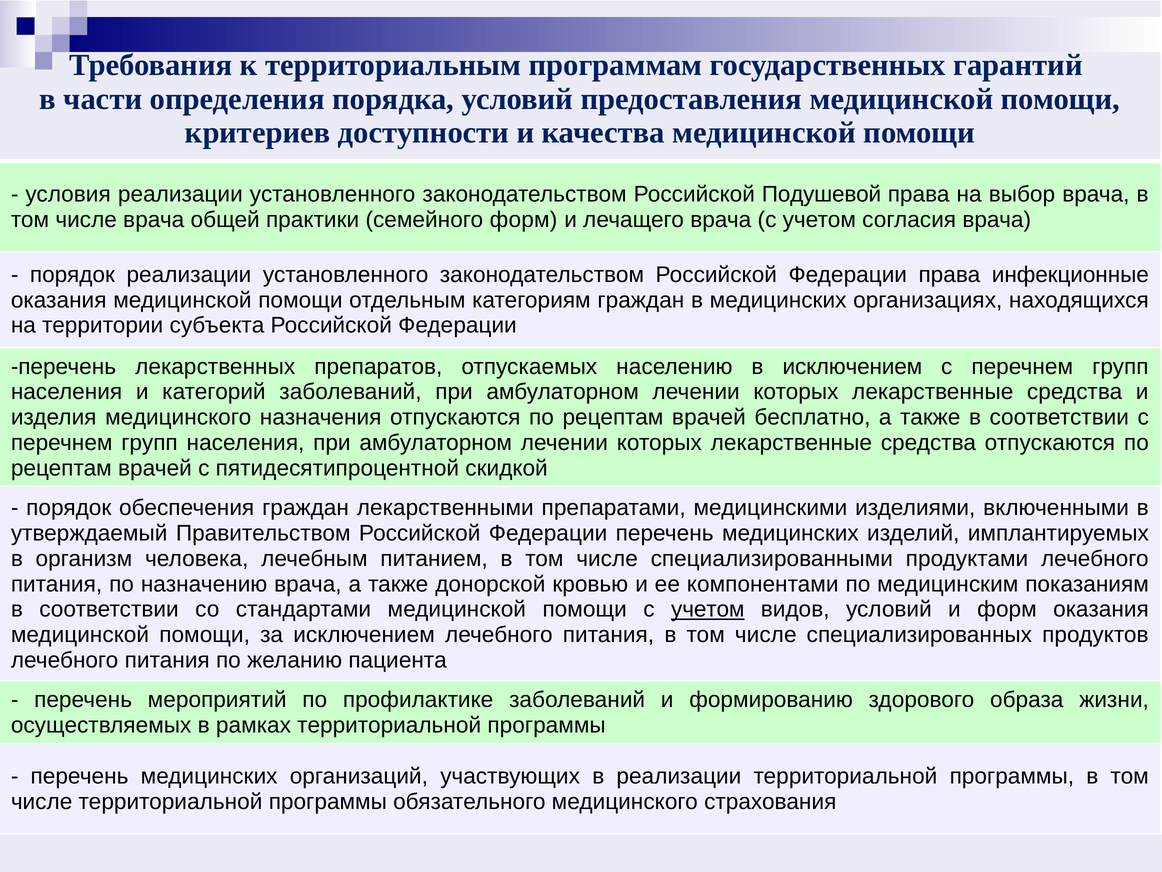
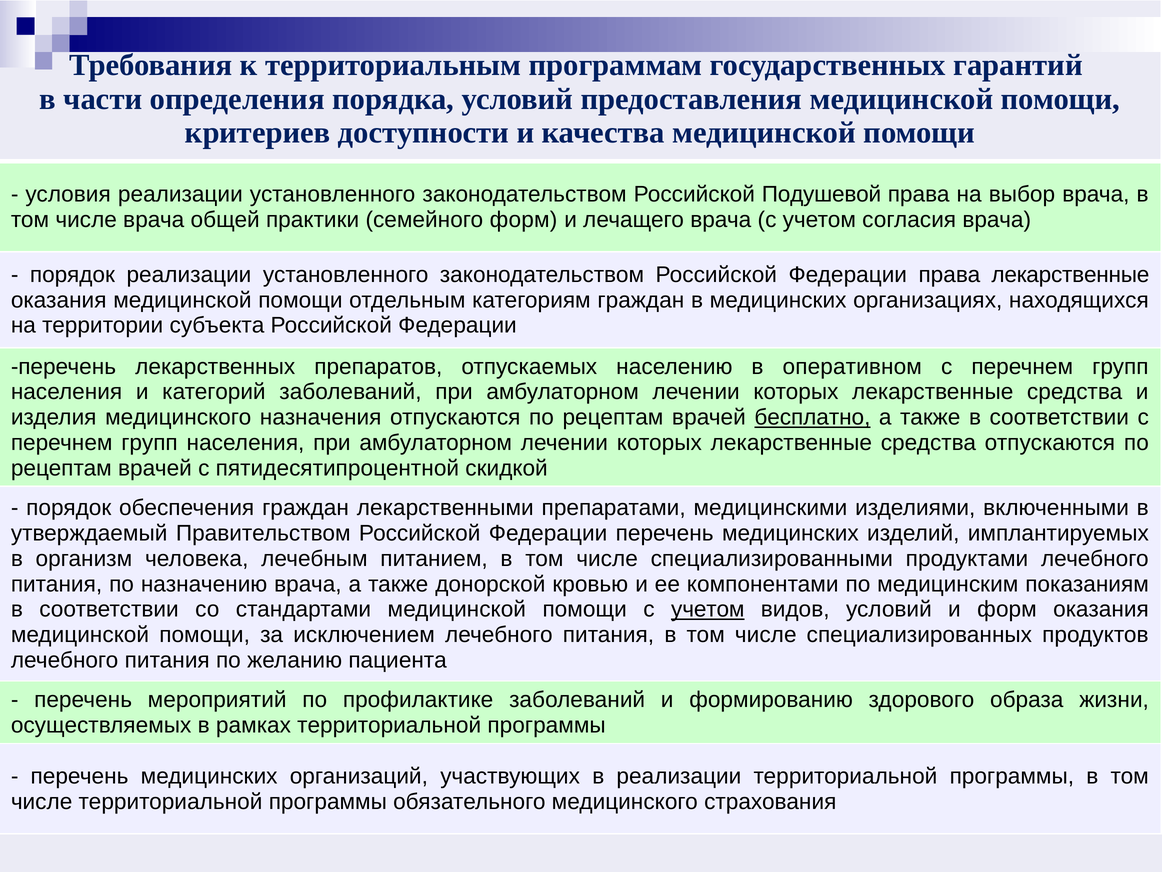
права инфекционные: инфекционные -> лекарственные
в исключением: исключением -> оперативном
бесплатно underline: none -> present
